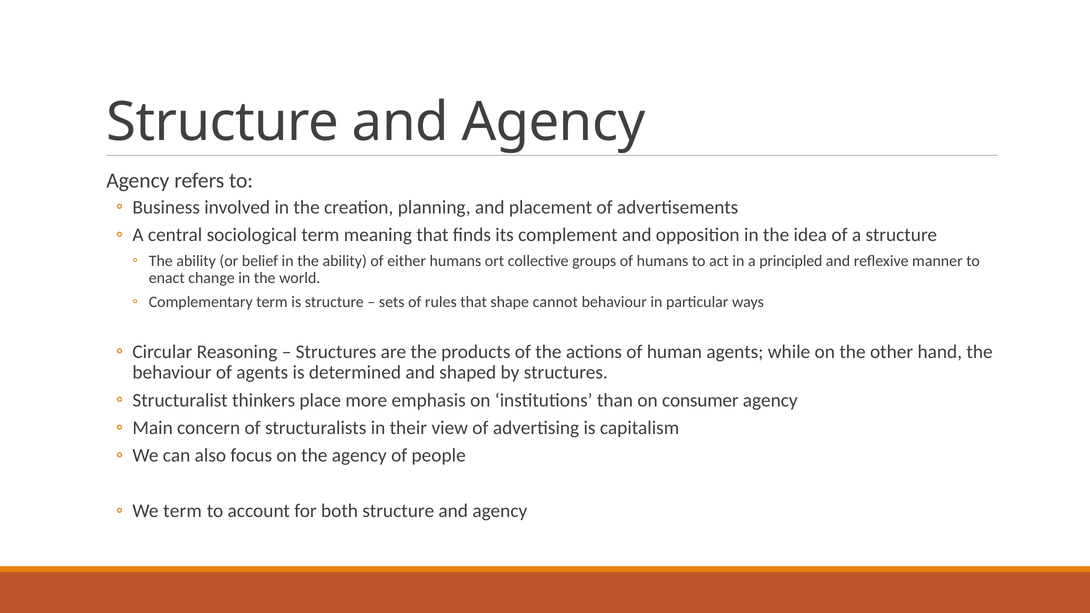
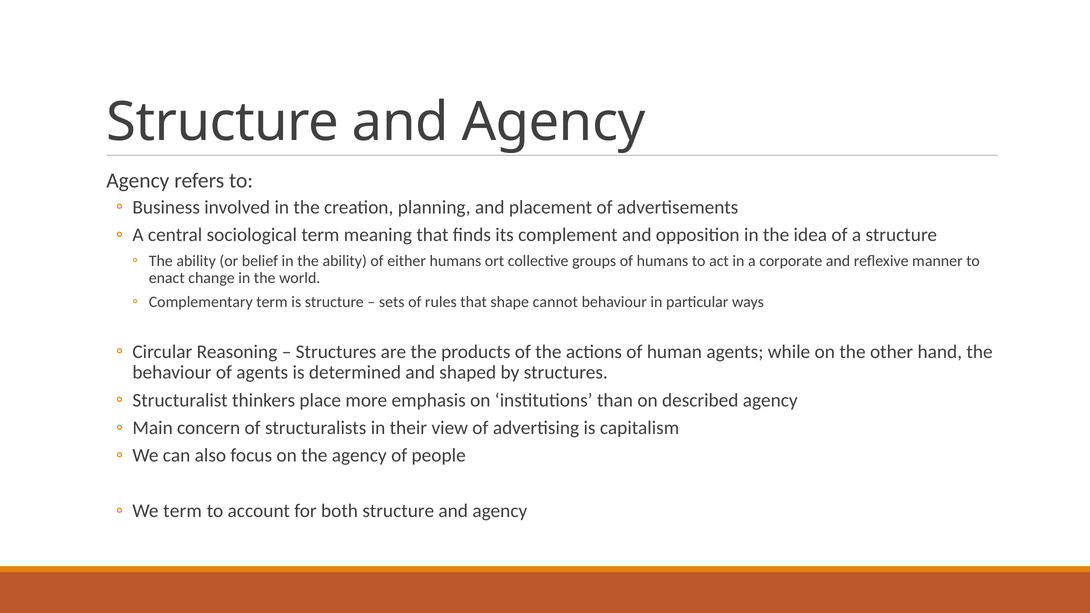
principled: principled -> corporate
consumer: consumer -> described
